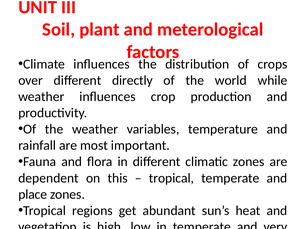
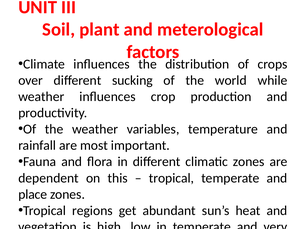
directly: directly -> sucking
